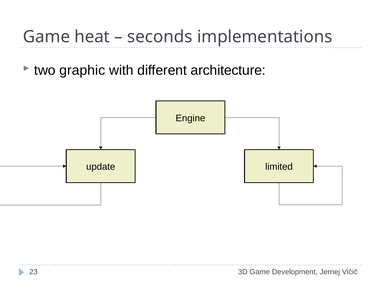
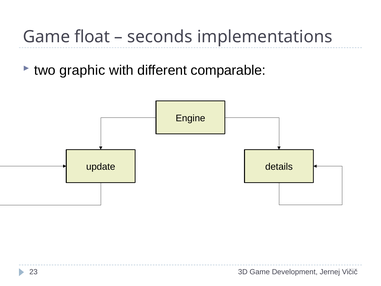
heat: heat -> float
architecture: architecture -> comparable
limited: limited -> details
